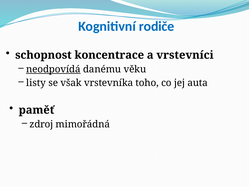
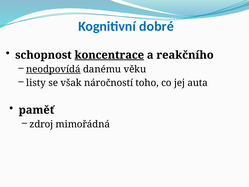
rodiče: rodiče -> dobré
koncentrace underline: none -> present
vrstevníci: vrstevníci -> reakčního
vrstevníka: vrstevníka -> náročností
